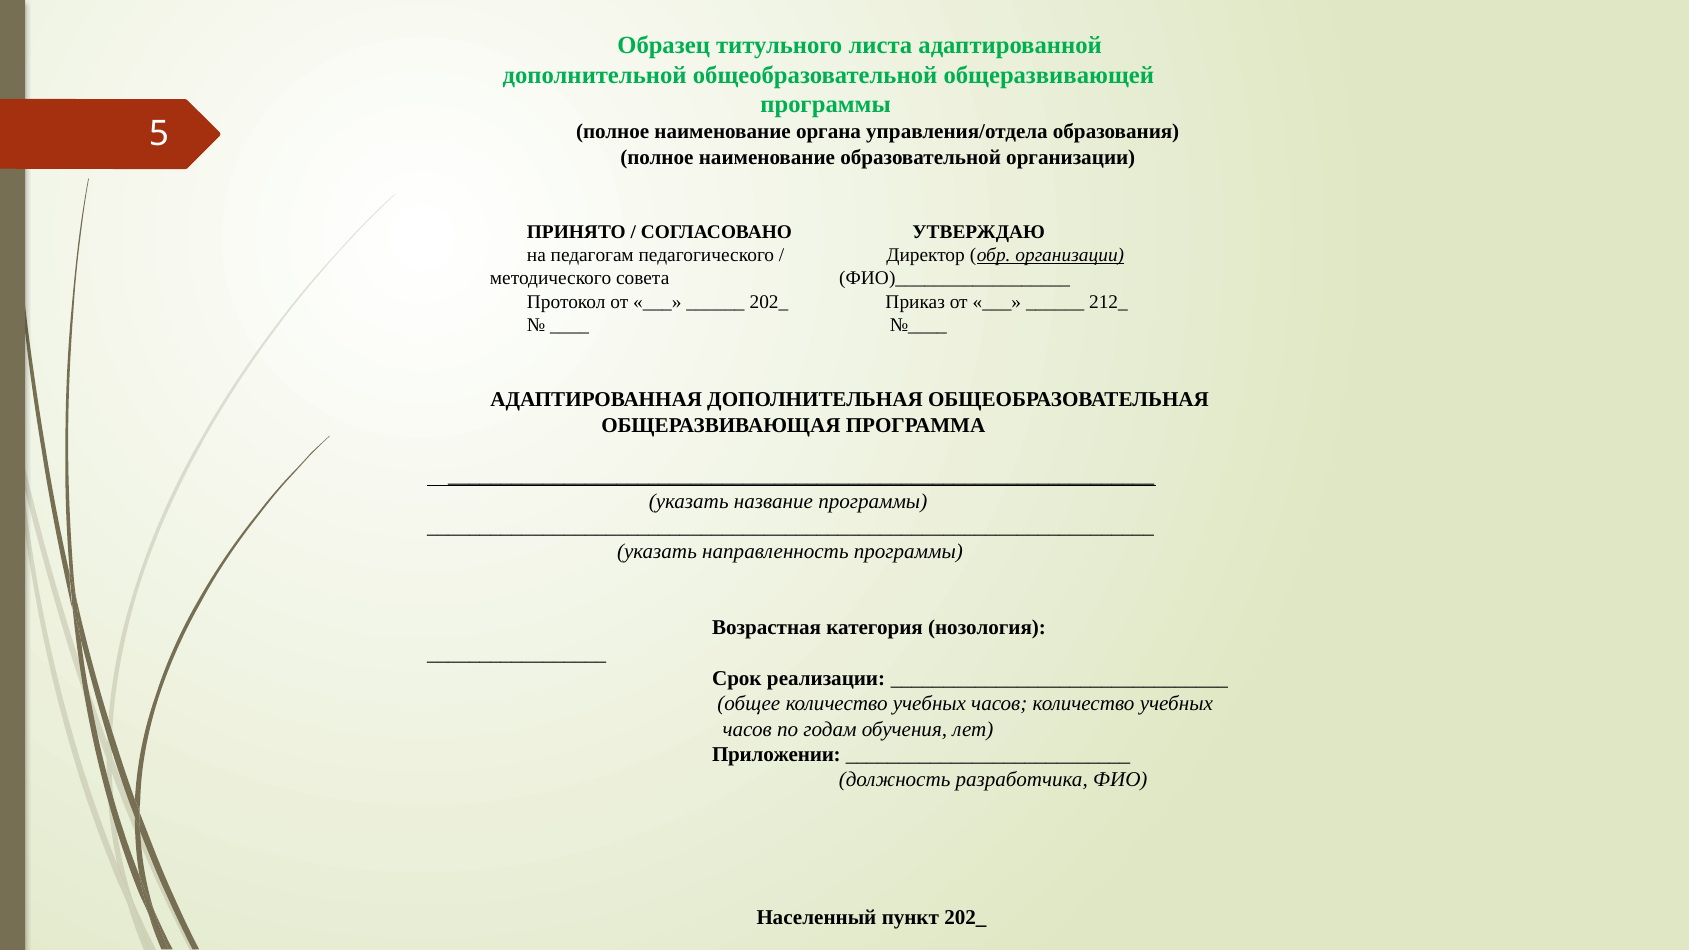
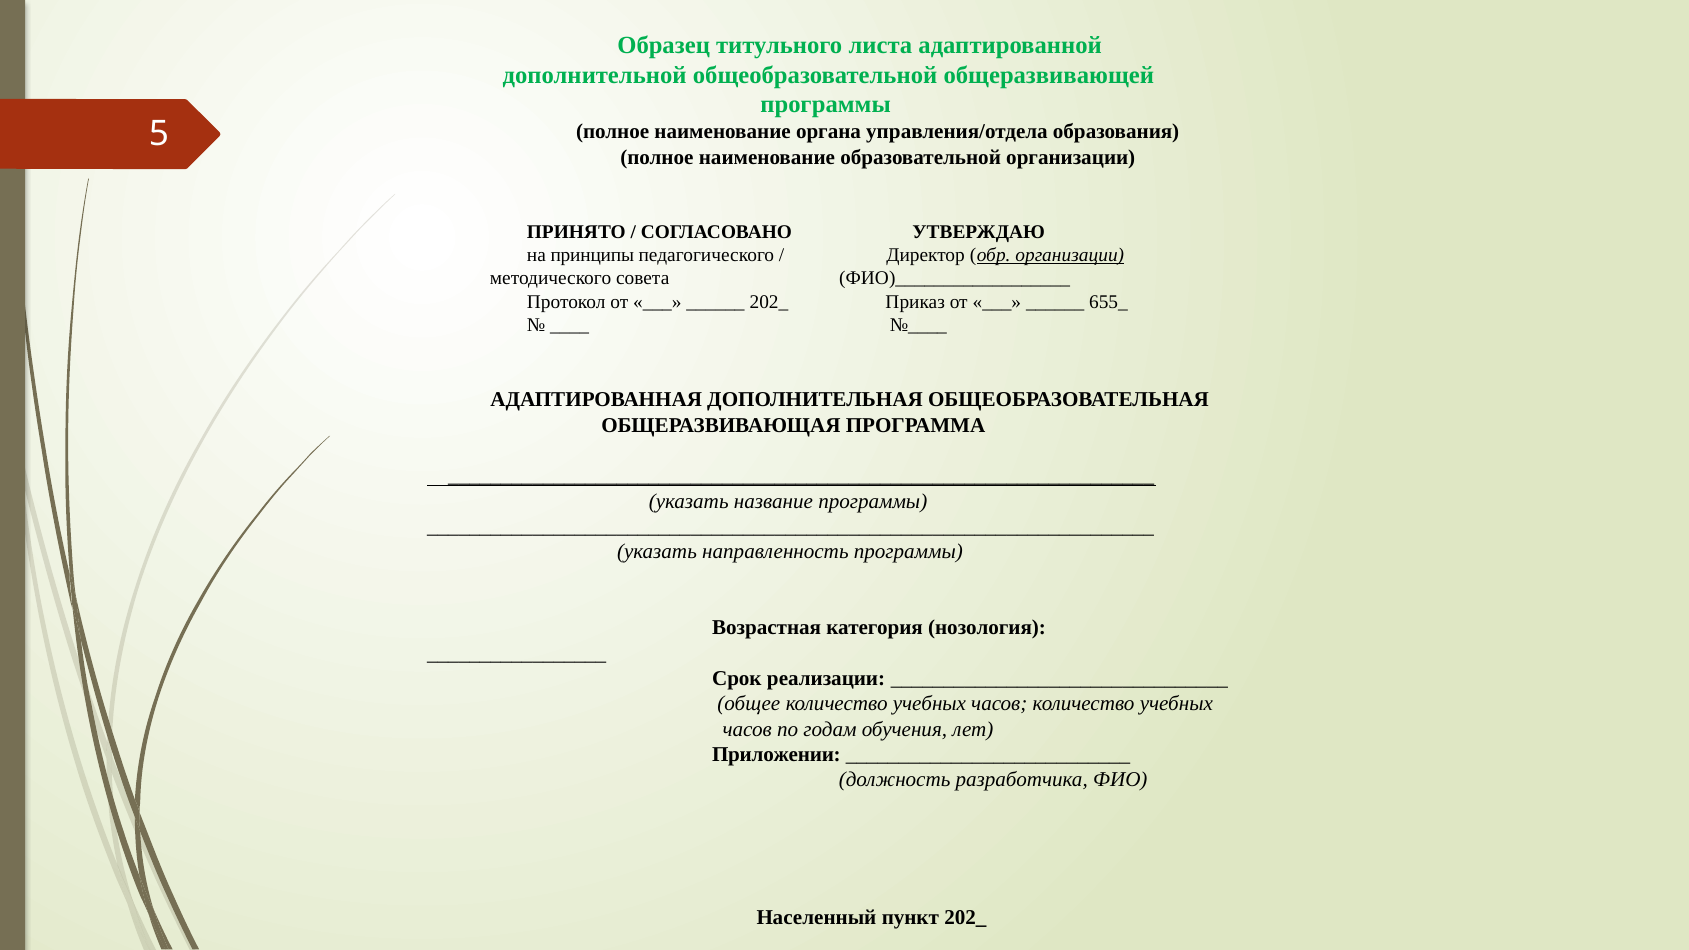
педагогам: педагогам -> принципы
212_: 212_ -> 655_
